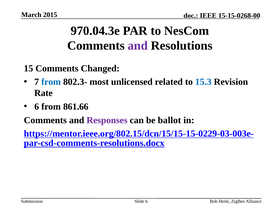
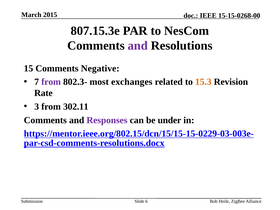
970.04.3e: 970.04.3e -> 807.15.3e
Changed: Changed -> Negative
from at (51, 82) colour: blue -> purple
unlicensed: unlicensed -> exchanges
15.3 colour: blue -> orange
6 at (37, 107): 6 -> 3
861.66: 861.66 -> 302.11
ballot: ballot -> under
